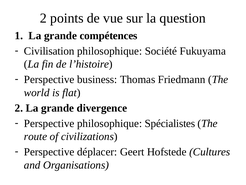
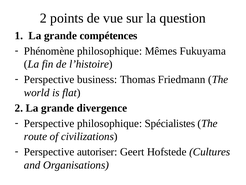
Civilisation: Civilisation -> Phénomène
Société: Société -> Mêmes
déplacer: déplacer -> autoriser
